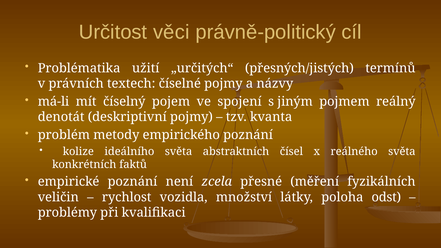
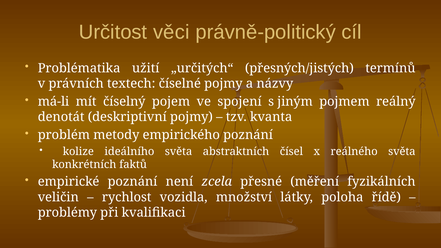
odst: odst -> řídě
